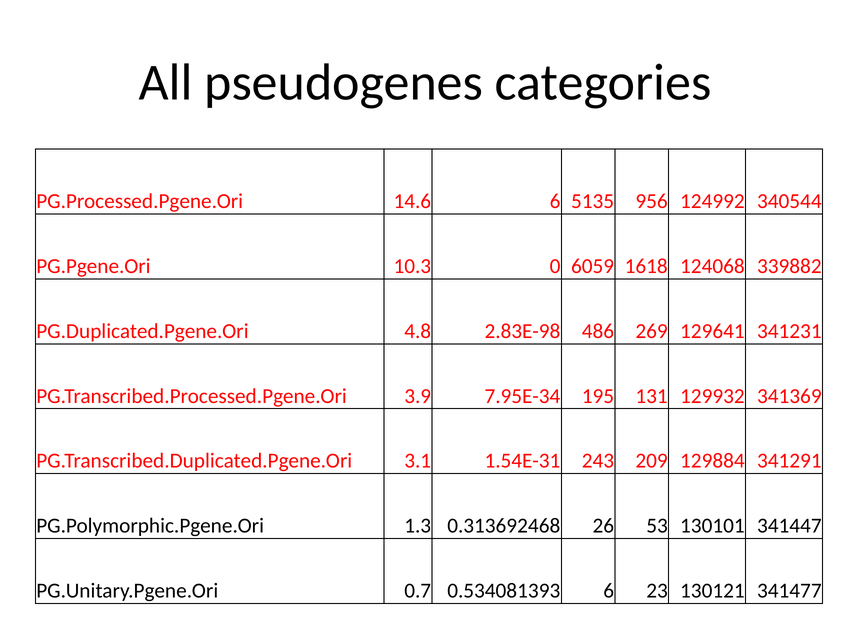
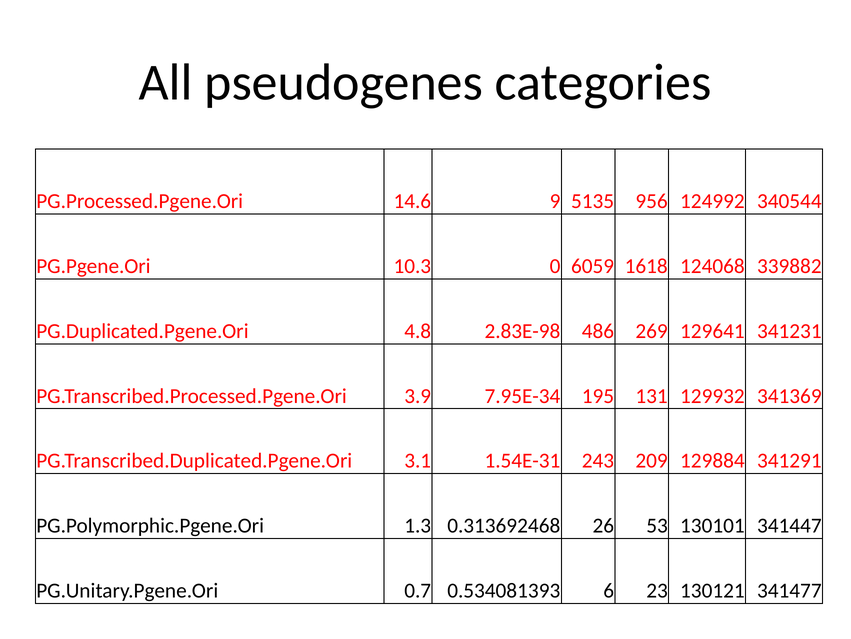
14.6 6: 6 -> 9
